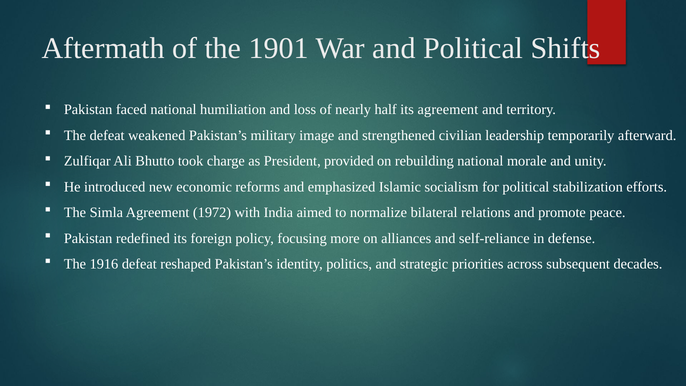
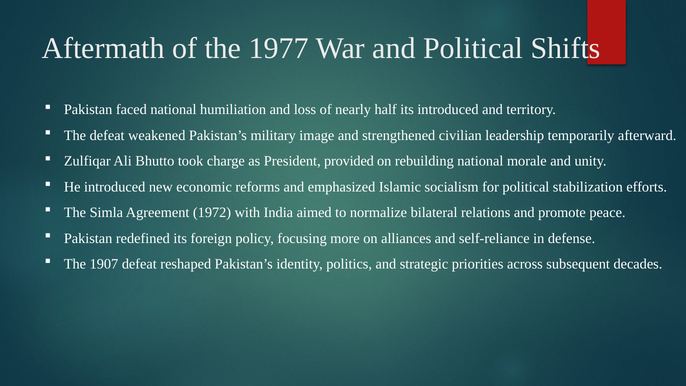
1901: 1901 -> 1977
its agreement: agreement -> introduced
1916: 1916 -> 1907
